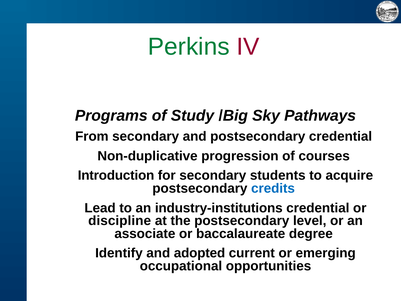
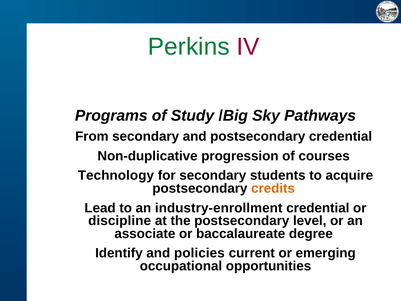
Introduction: Introduction -> Technology
credits colour: blue -> orange
industry-institutions: industry-institutions -> industry-enrollment
adopted: adopted -> policies
